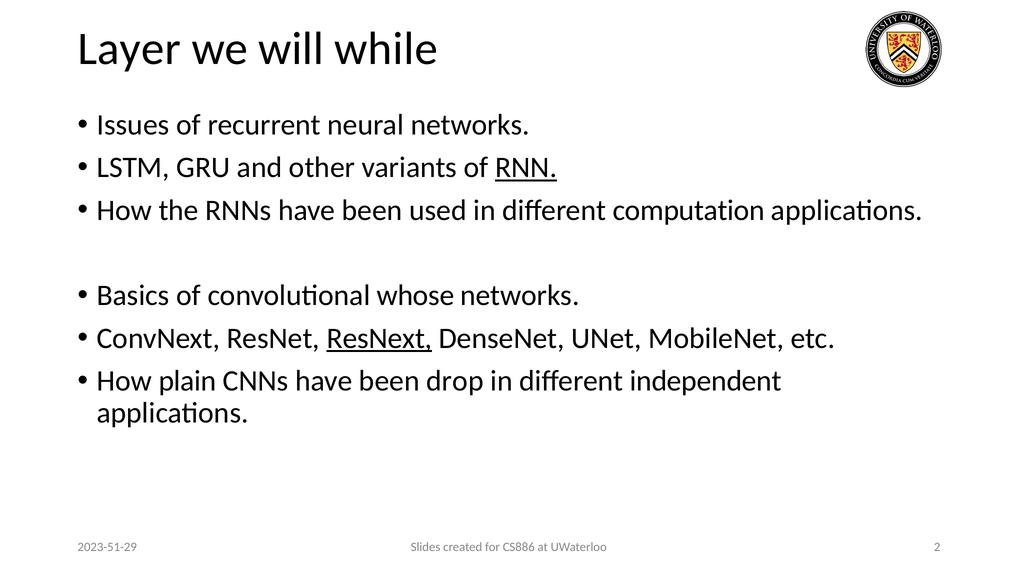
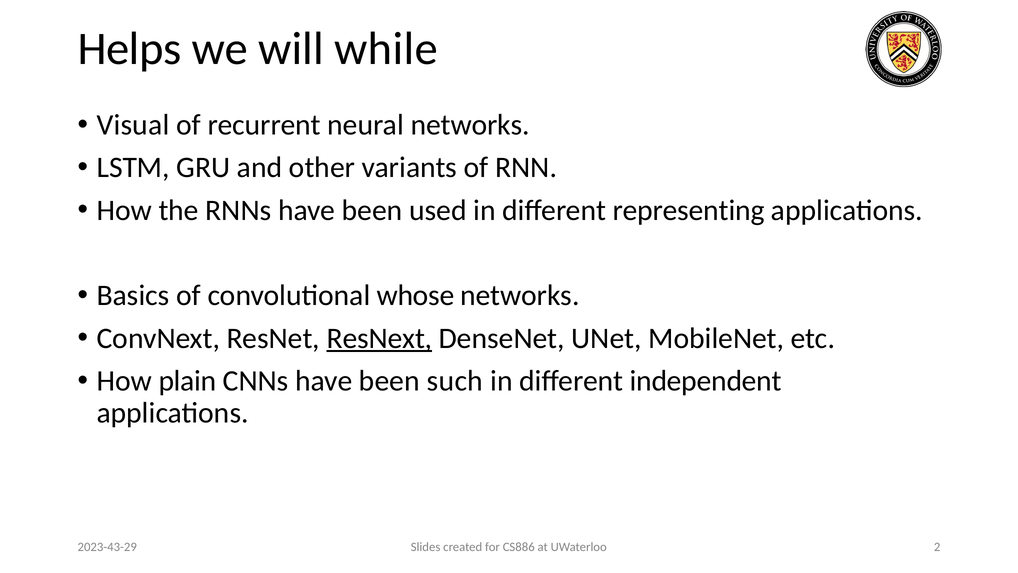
Layer: Layer -> Helps
Issues: Issues -> Visual
RNN underline: present -> none
computation: computation -> representing
drop: drop -> such
2023-51-29: 2023-51-29 -> 2023-43-29
